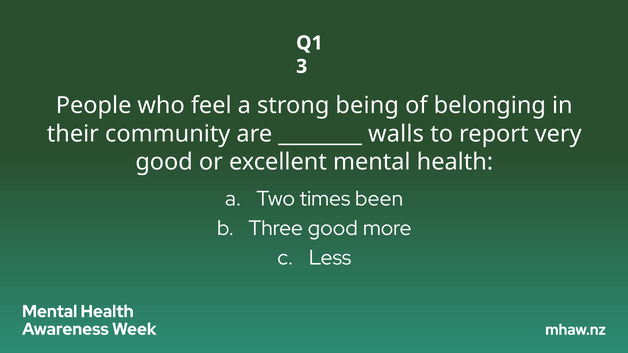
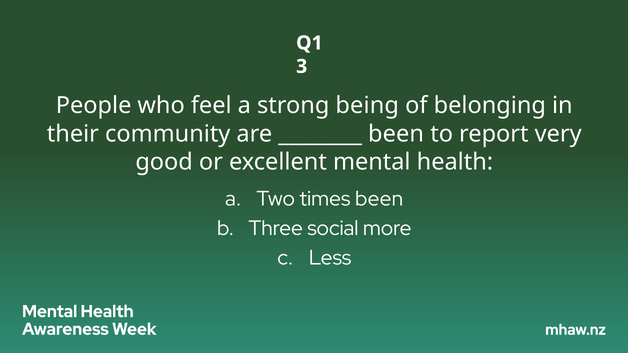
walls at (396, 134): walls -> been
Three good: good -> social
